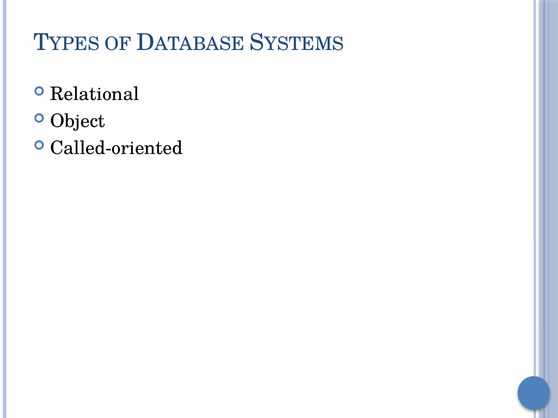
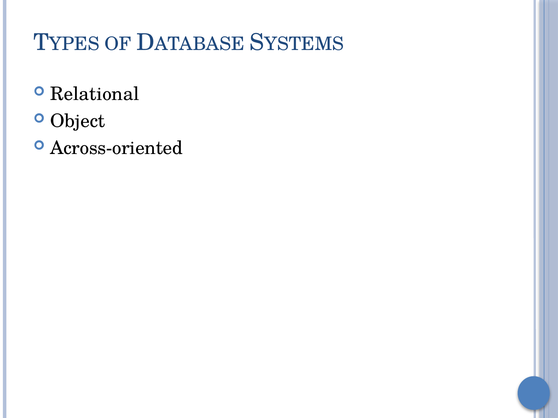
Called-oriented: Called-oriented -> Across-oriented
